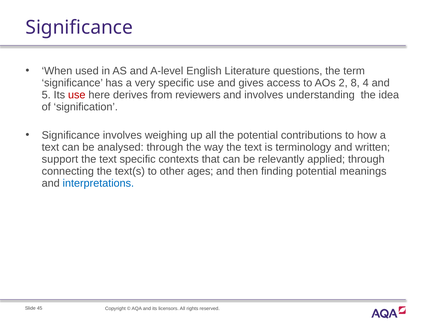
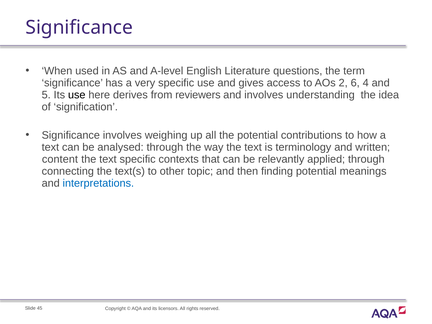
8: 8 -> 6
use at (77, 95) colour: red -> black
support: support -> content
ages: ages -> topic
